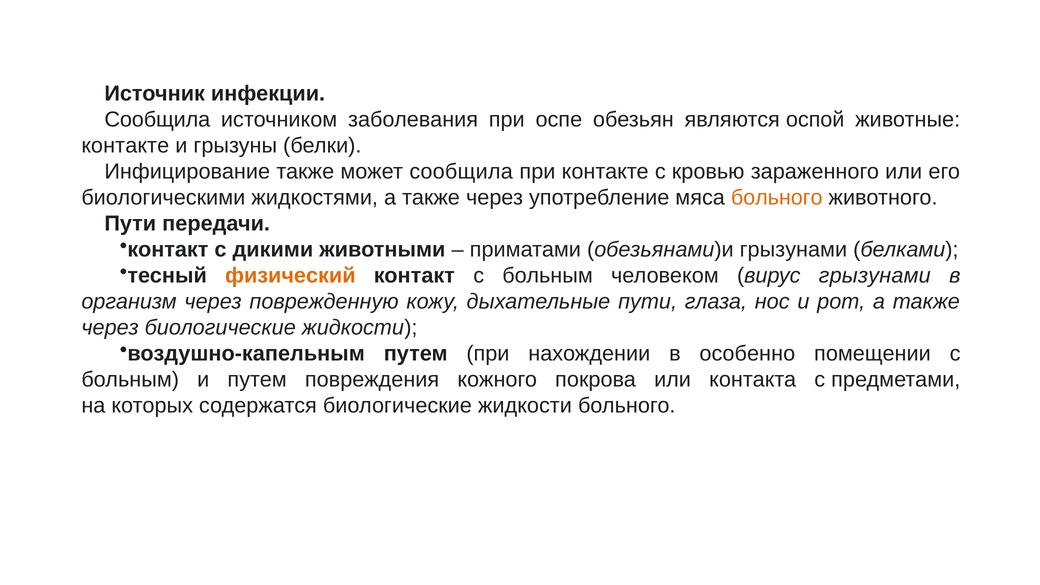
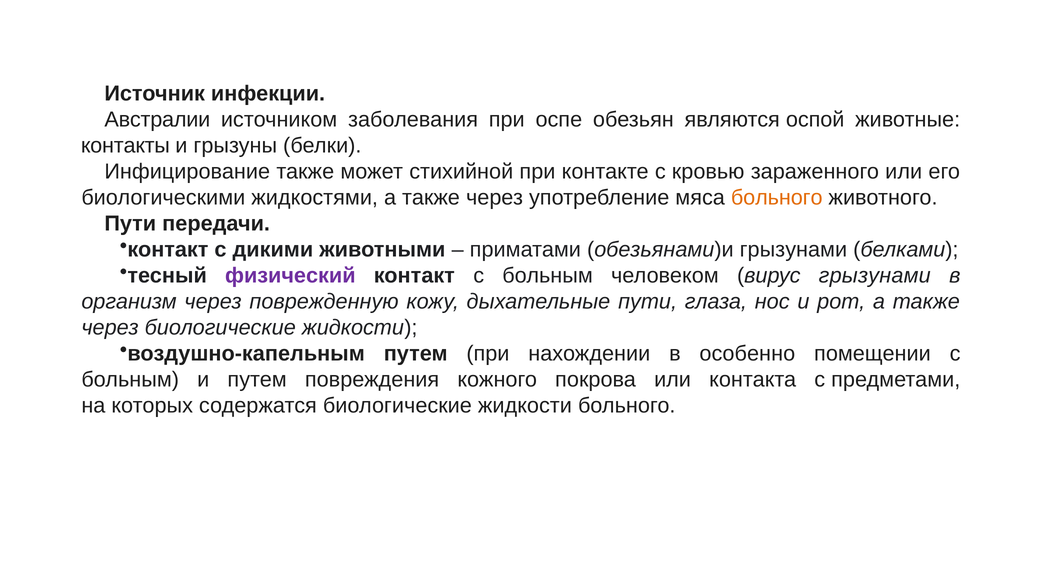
Сообщила at (157, 119): Сообщила -> Австралии
контакте at (125, 145): контакте -> контакты
может сообщила: сообщила -> стихийной
физический colour: orange -> purple
